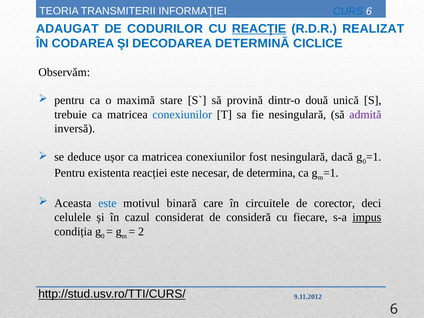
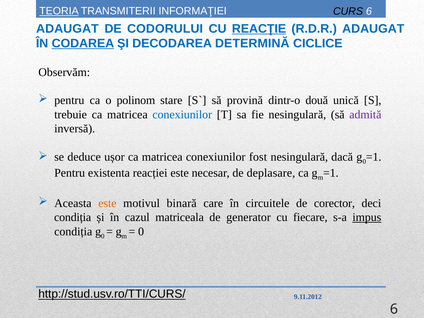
TEORIA underline: none -> present
CURS colour: blue -> black
CODURILOR: CODURILOR -> CODORULUI
R.D.R REALIZAT: REALIZAT -> ADAUGAT
CODAREA underline: none -> present
maximă: maximă -> polinom
determina: determina -> deplasare
este at (107, 203) colour: blue -> orange
celulele at (73, 217): celulele -> condiția
considerat: considerat -> matriceala
consideră: consideră -> generator
2 at (141, 232): 2 -> 0
